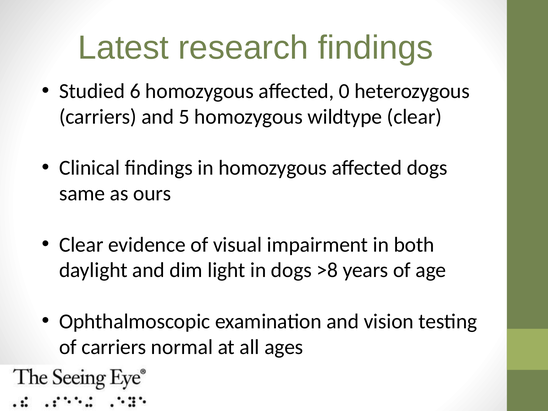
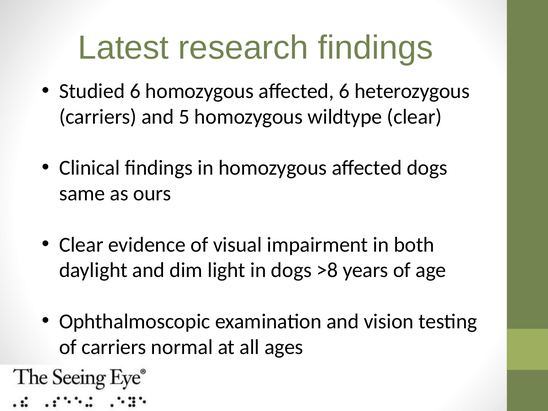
affected 0: 0 -> 6
